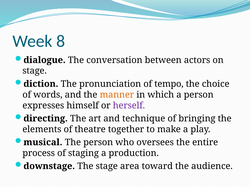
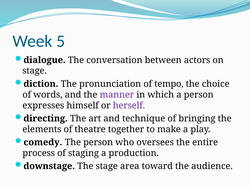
8: 8 -> 5
manner colour: orange -> purple
musical: musical -> comedy
